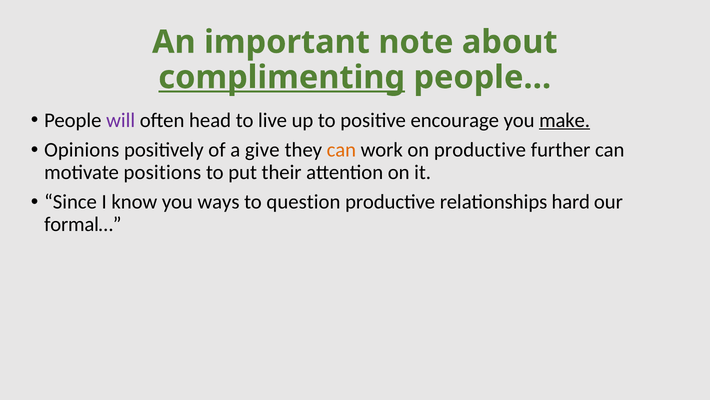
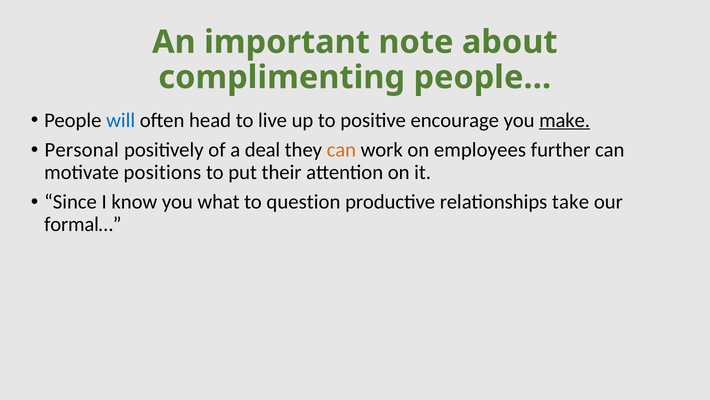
complimenting underline: present -> none
will colour: purple -> blue
Opinions: Opinions -> Personal
give: give -> deal
on productive: productive -> employees
ways: ways -> what
hard: hard -> take
